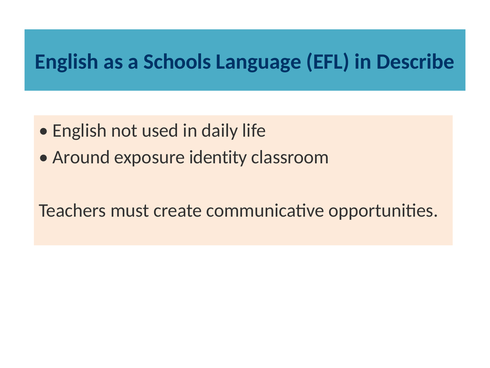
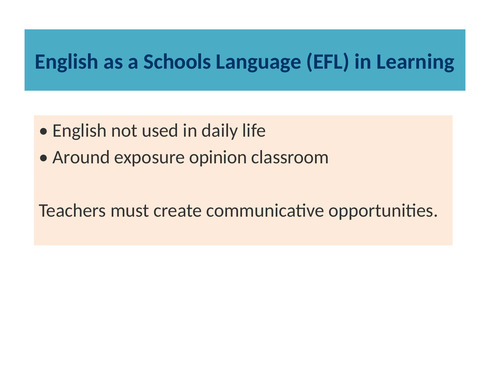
Describe: Describe -> Learning
identity: identity -> opinion
